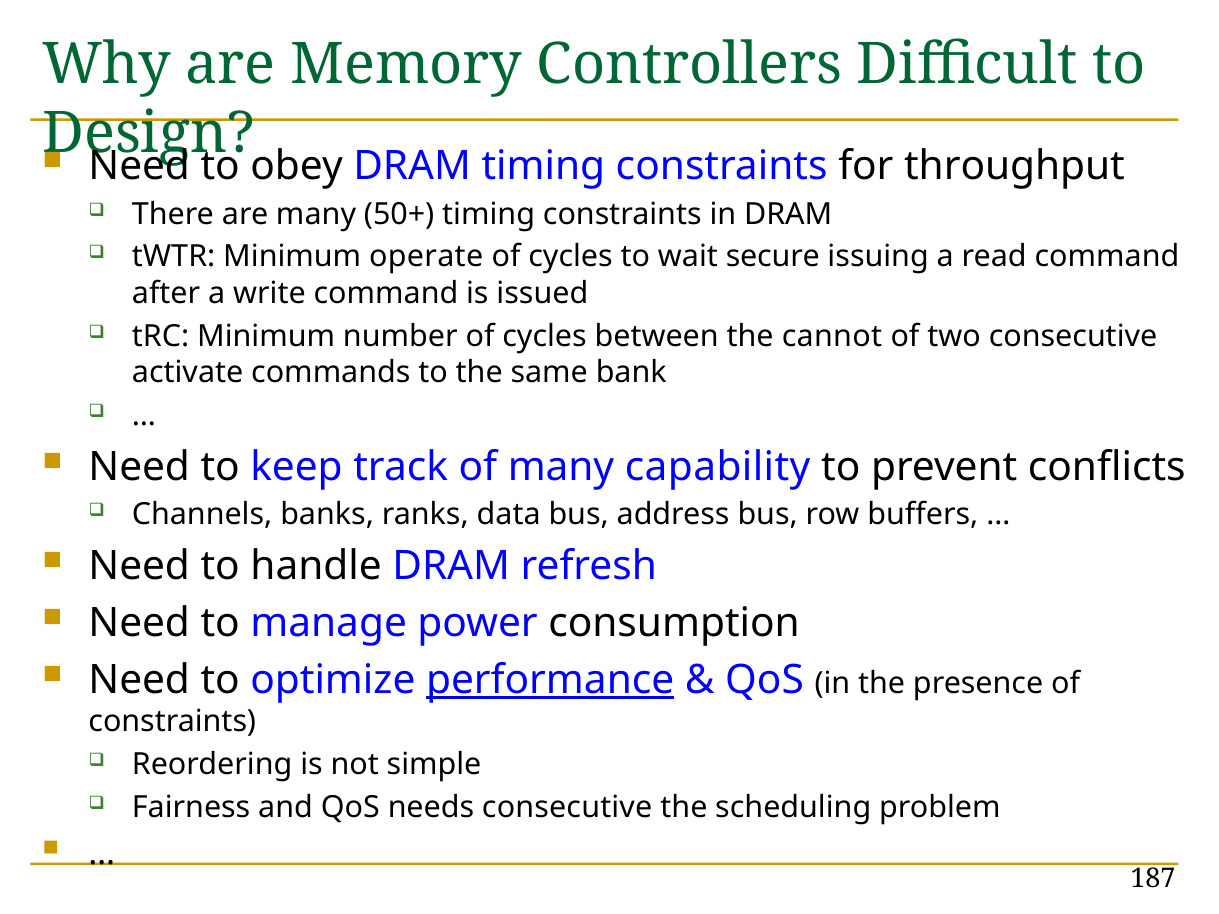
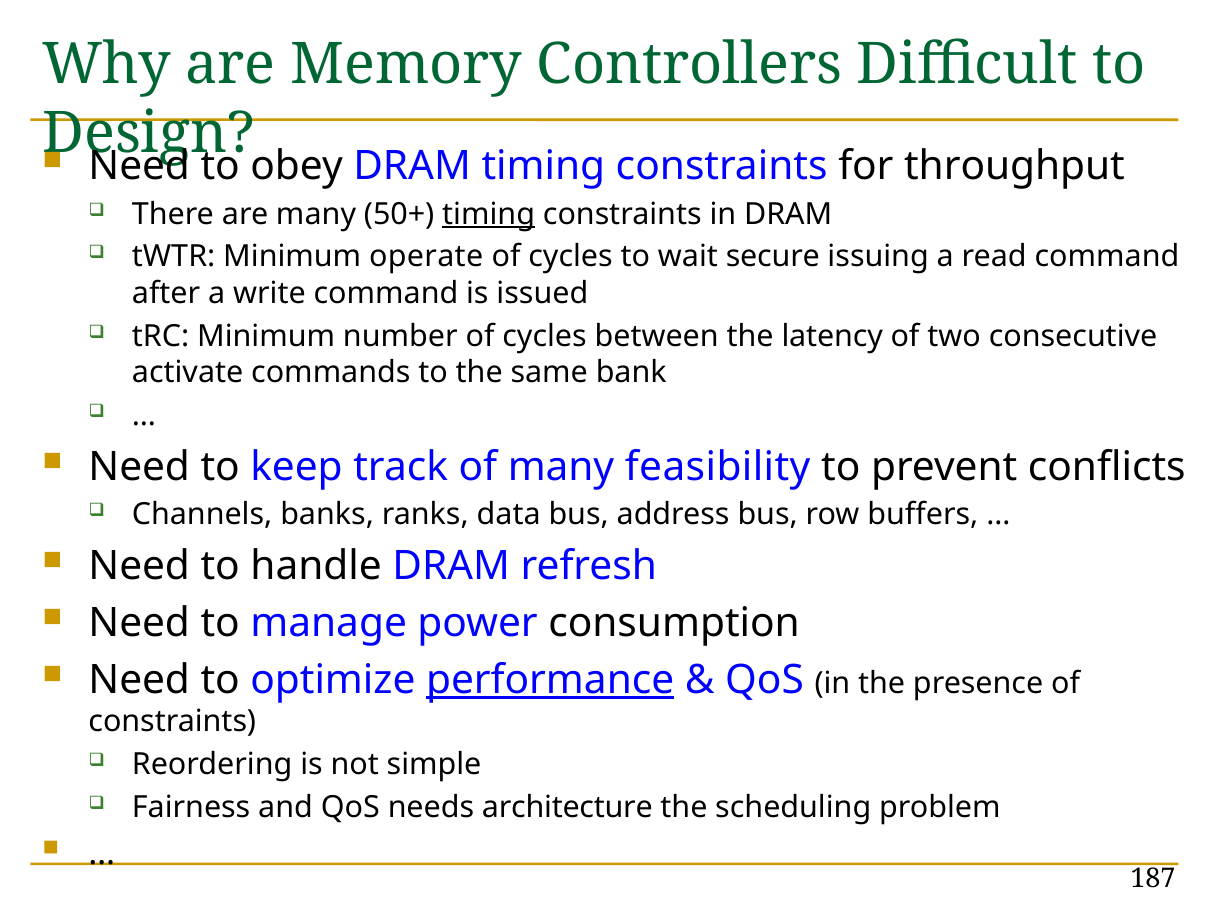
timing at (489, 214) underline: none -> present
cannot: cannot -> latency
capability: capability -> feasibility
needs consecutive: consecutive -> architecture
